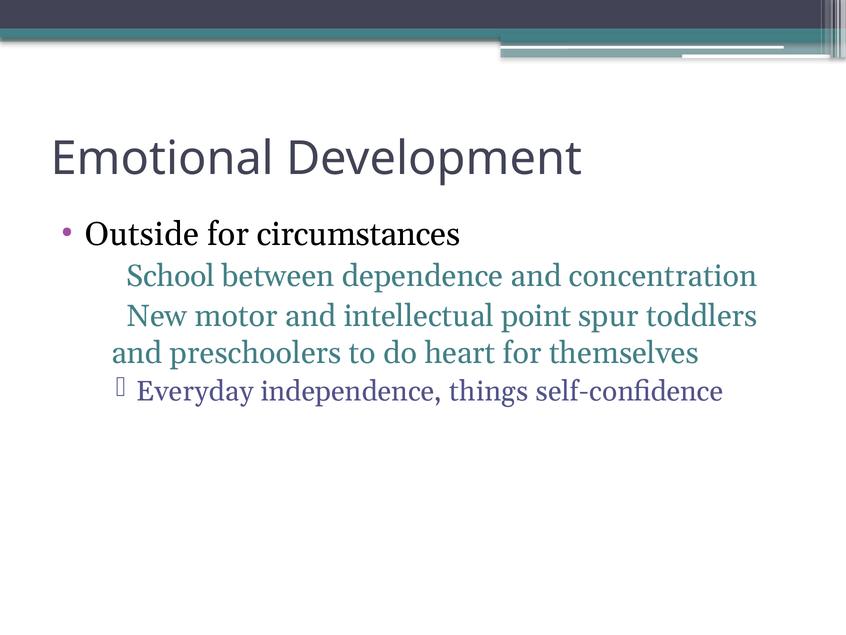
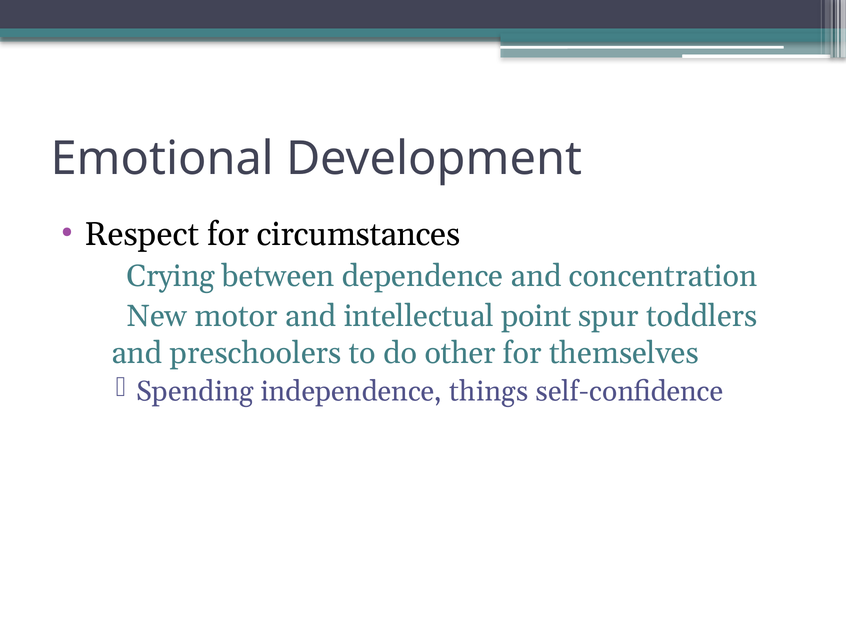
Outside: Outside -> Respect
School: School -> Crying
heart: heart -> other
Everyday: Everyday -> Spending
